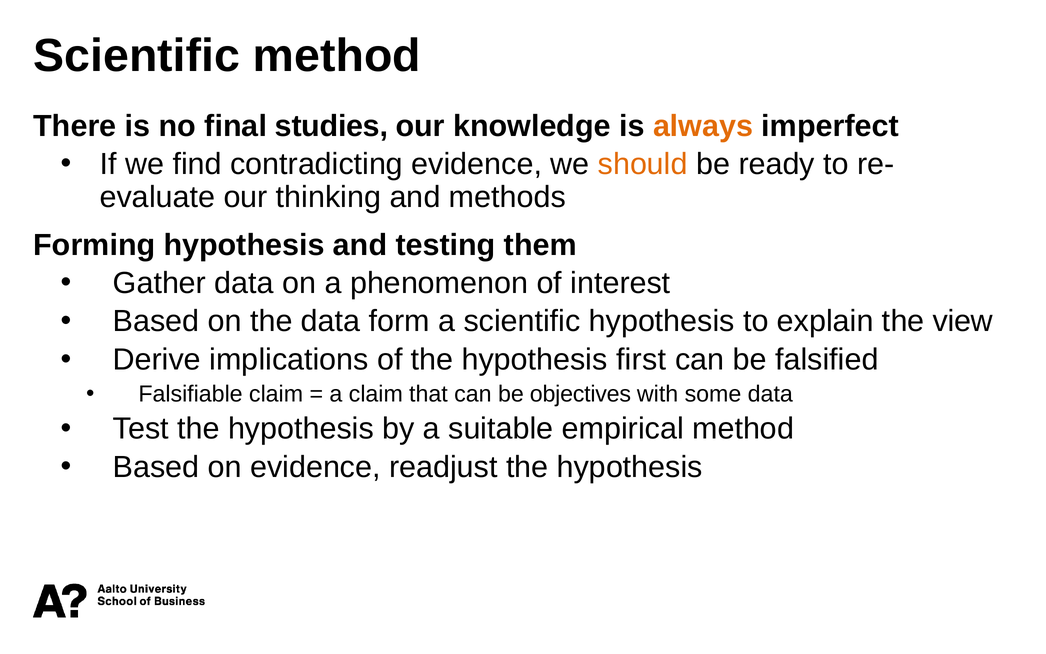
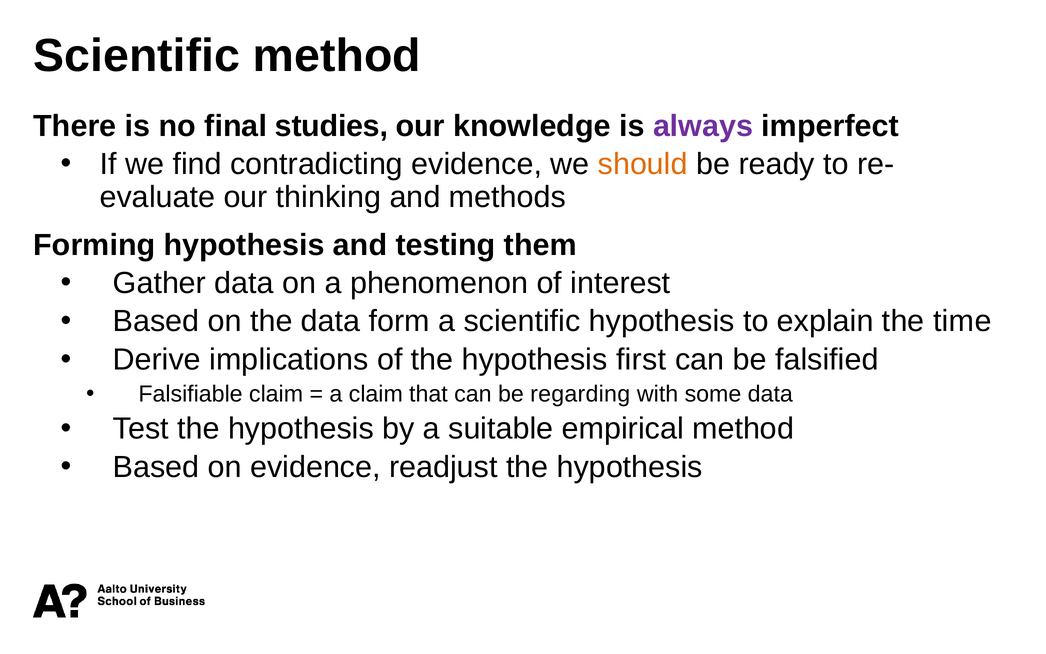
always colour: orange -> purple
view: view -> time
objectives: objectives -> regarding
